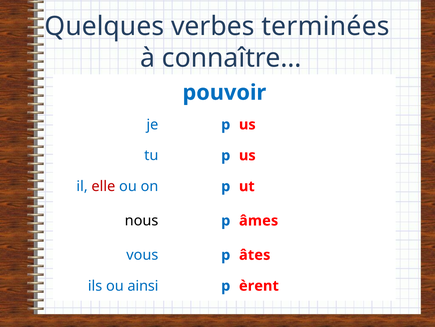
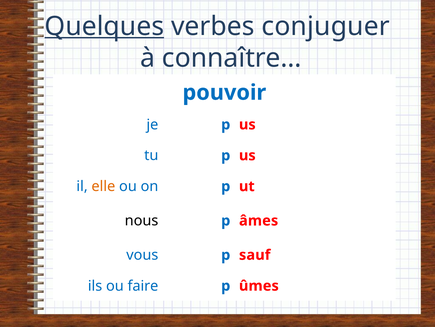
Quelques underline: none -> present
terminées: terminées -> conjuguer
elle colour: red -> orange
âtes: âtes -> sauf
ainsi: ainsi -> faire
èrent: èrent -> ûmes
